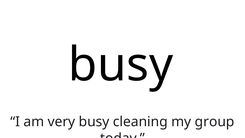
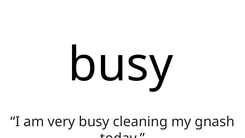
group: group -> gnash
